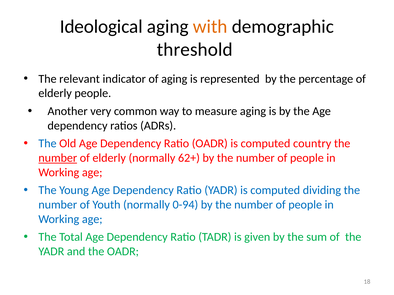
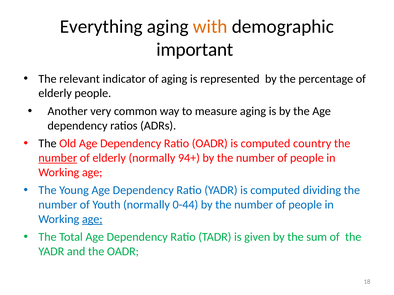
Ideological: Ideological -> Everything
threshold: threshold -> important
The at (47, 144) colour: blue -> black
62+: 62+ -> 94+
0-94: 0-94 -> 0-44
age at (92, 219) underline: none -> present
